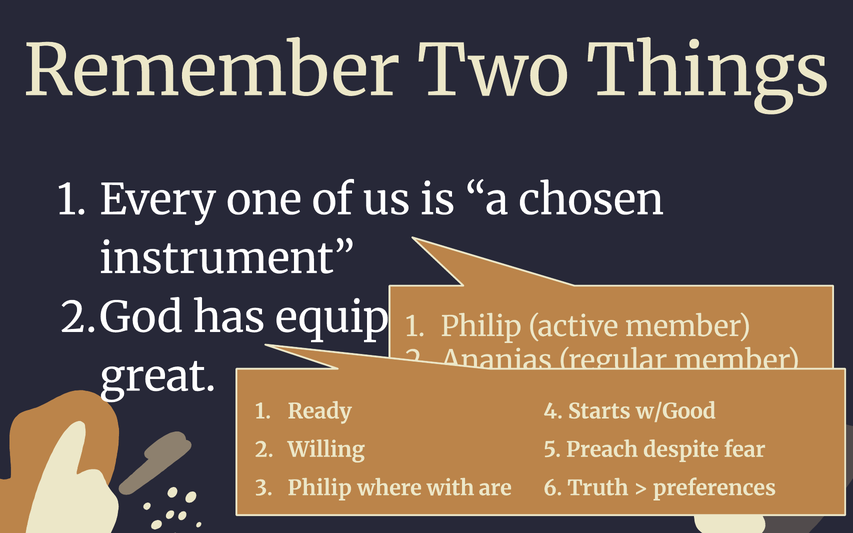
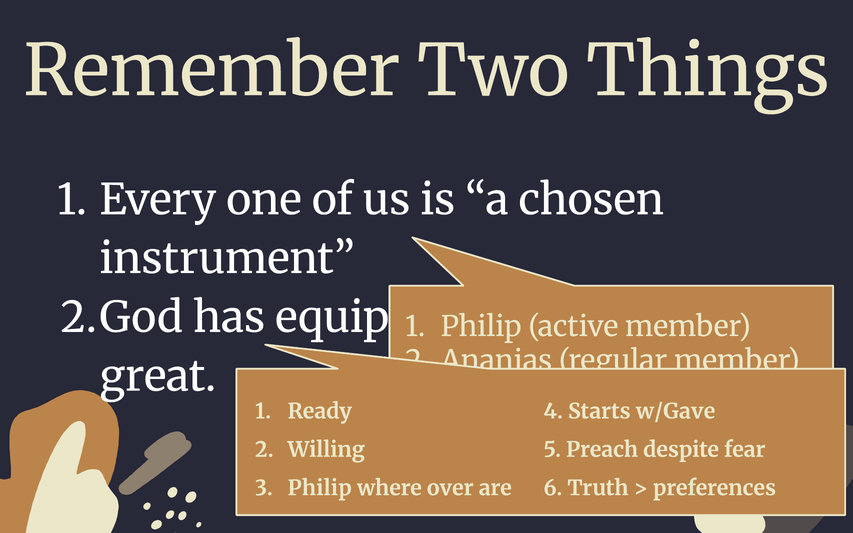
w/Good: w/Good -> w/Gave
with: with -> over
